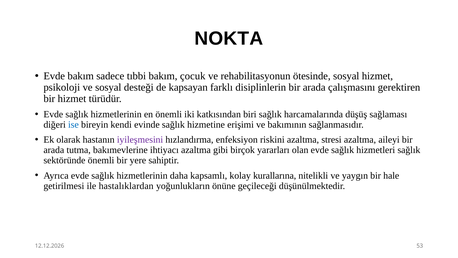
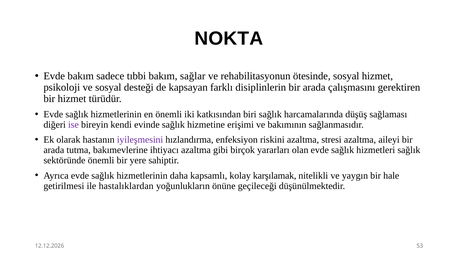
çocuk: çocuk -> sağlar
ise colour: blue -> purple
kurallarına: kurallarına -> karşılamak
